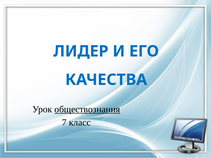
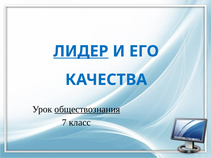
ЛИДЕР underline: none -> present
